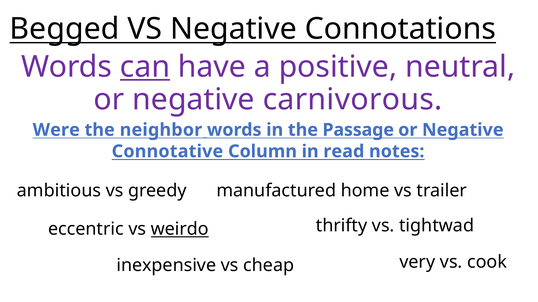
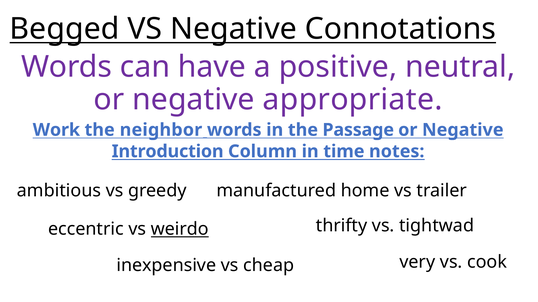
can underline: present -> none
carnivorous: carnivorous -> appropriate
Were: Were -> Work
Connotative: Connotative -> Introduction
read: read -> time
